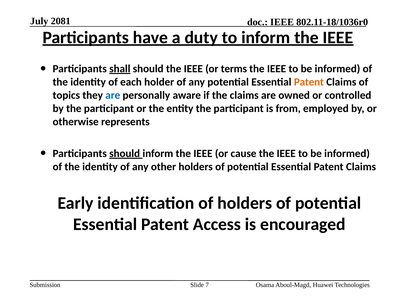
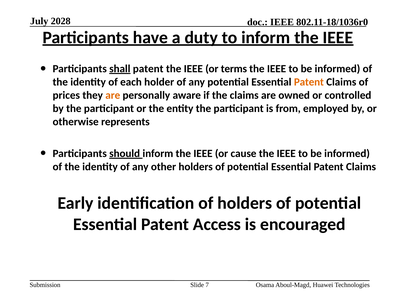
2081: 2081 -> 2028
shall should: should -> patent
topics: topics -> prices
are at (113, 95) colour: blue -> orange
